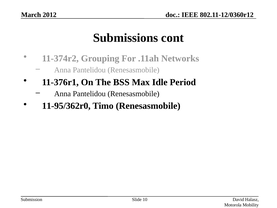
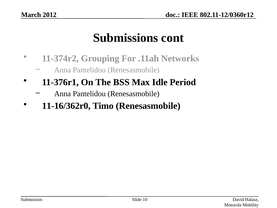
11-95/362r0: 11-95/362r0 -> 11-16/362r0
